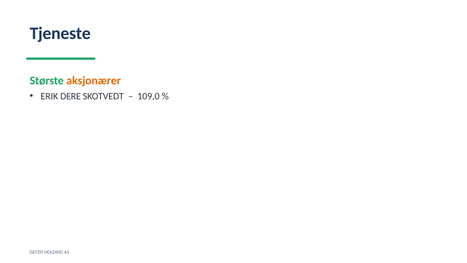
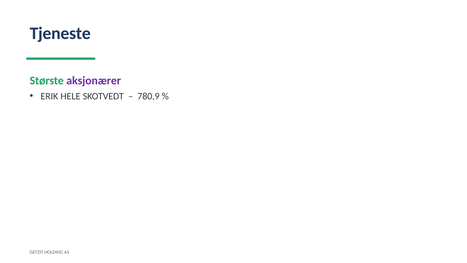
aksjonærer colour: orange -> purple
DERE: DERE -> HELE
109,0: 109,0 -> 780,9
